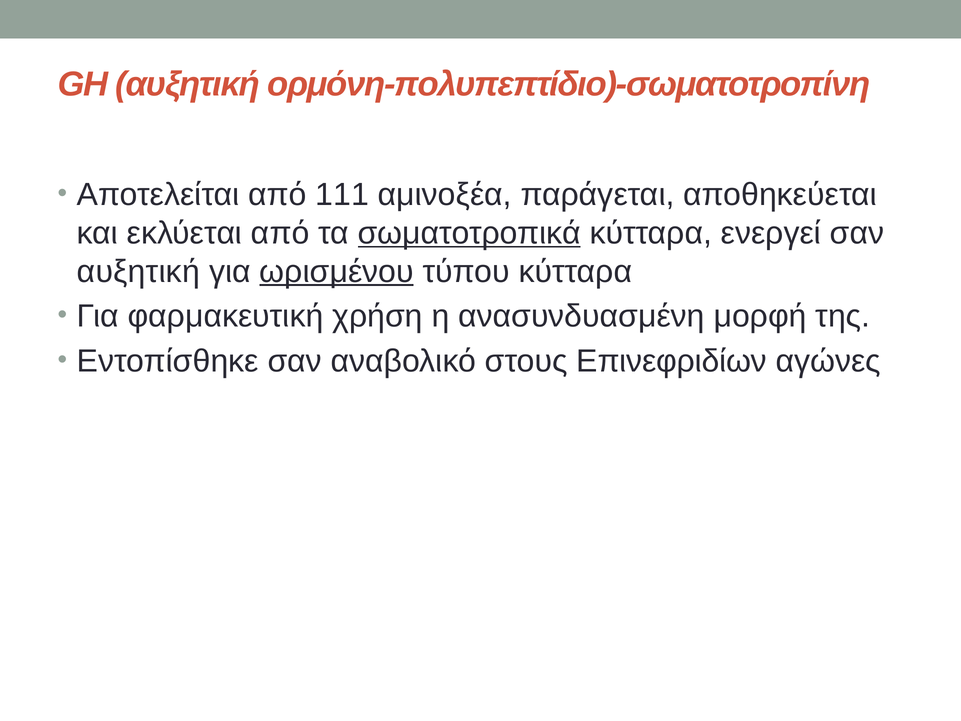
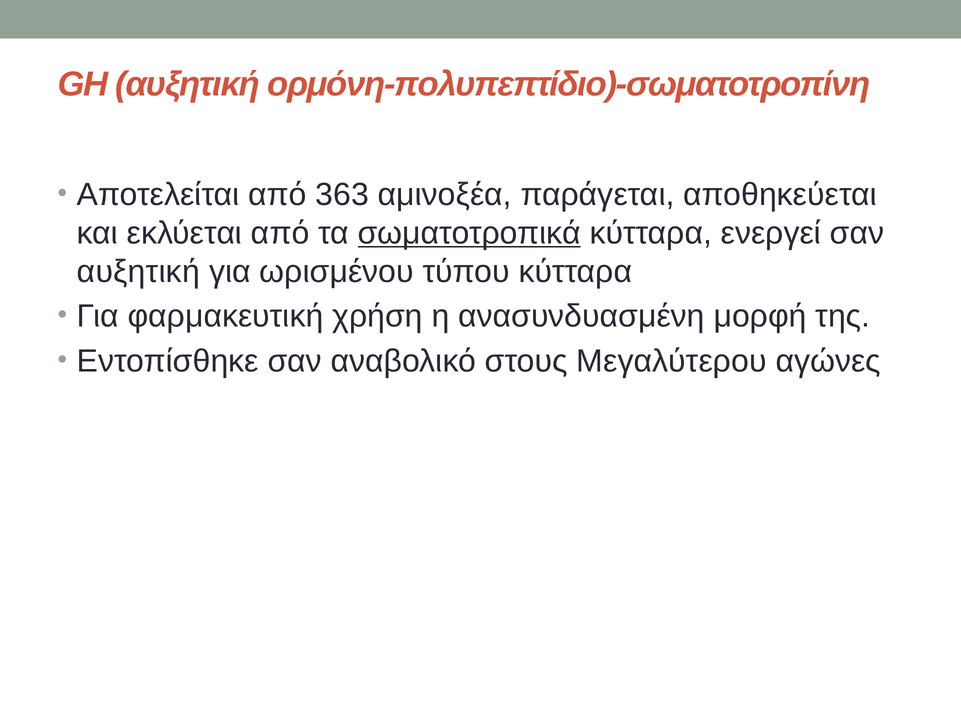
111: 111 -> 363
ωρισμένου underline: present -> none
Επινεφριδίων: Επινεφριδίων -> Μεγαλύτερου
